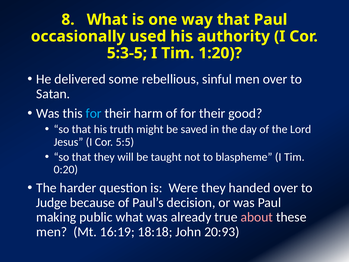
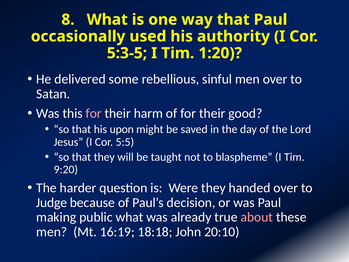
for at (94, 113) colour: light blue -> pink
truth: truth -> upon
0:20: 0:20 -> 9:20
20:93: 20:93 -> 20:10
